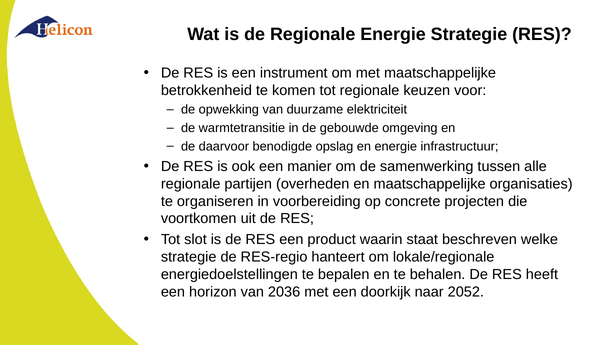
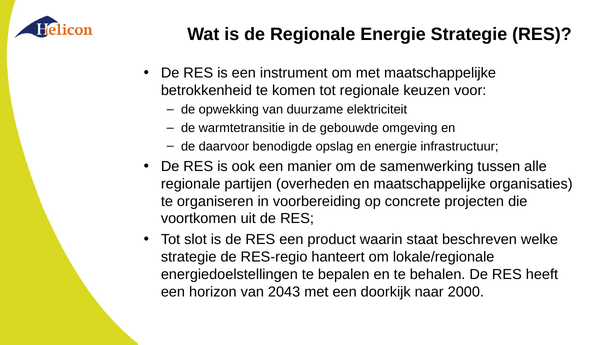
2036: 2036 -> 2043
2052: 2052 -> 2000
